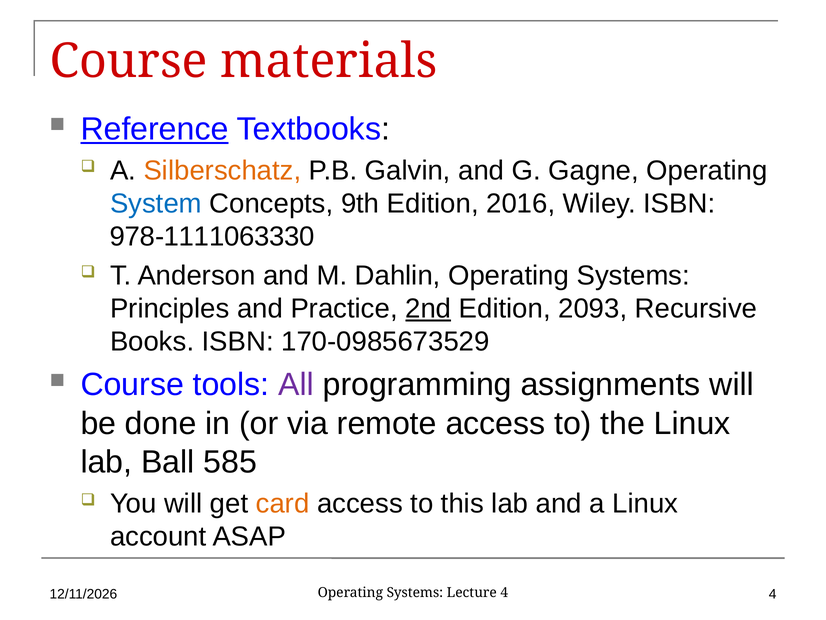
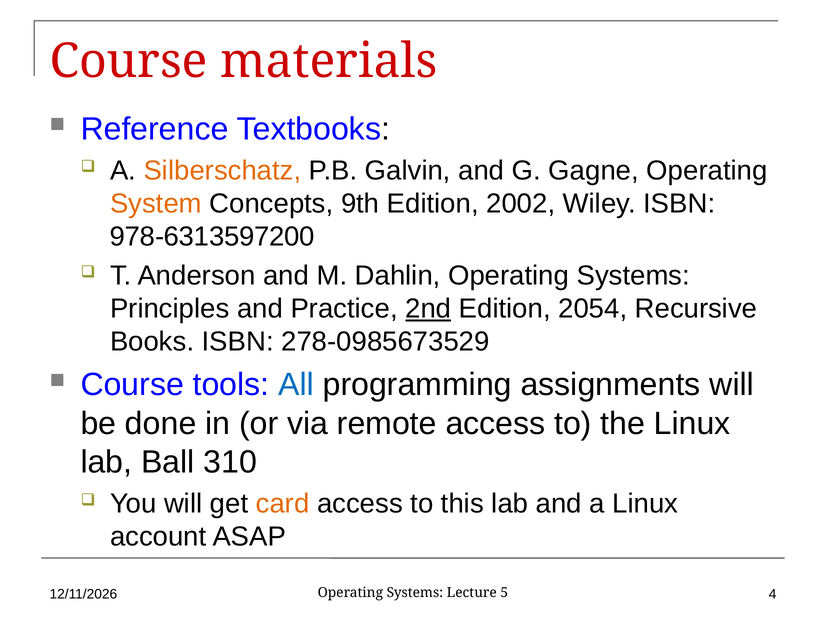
Reference underline: present -> none
System colour: blue -> orange
2016: 2016 -> 2002
978-1111063330: 978-1111063330 -> 978-6313597200
2093: 2093 -> 2054
170-0985673529: 170-0985673529 -> 278-0985673529
All colour: purple -> blue
585: 585 -> 310
Lecture 4: 4 -> 5
